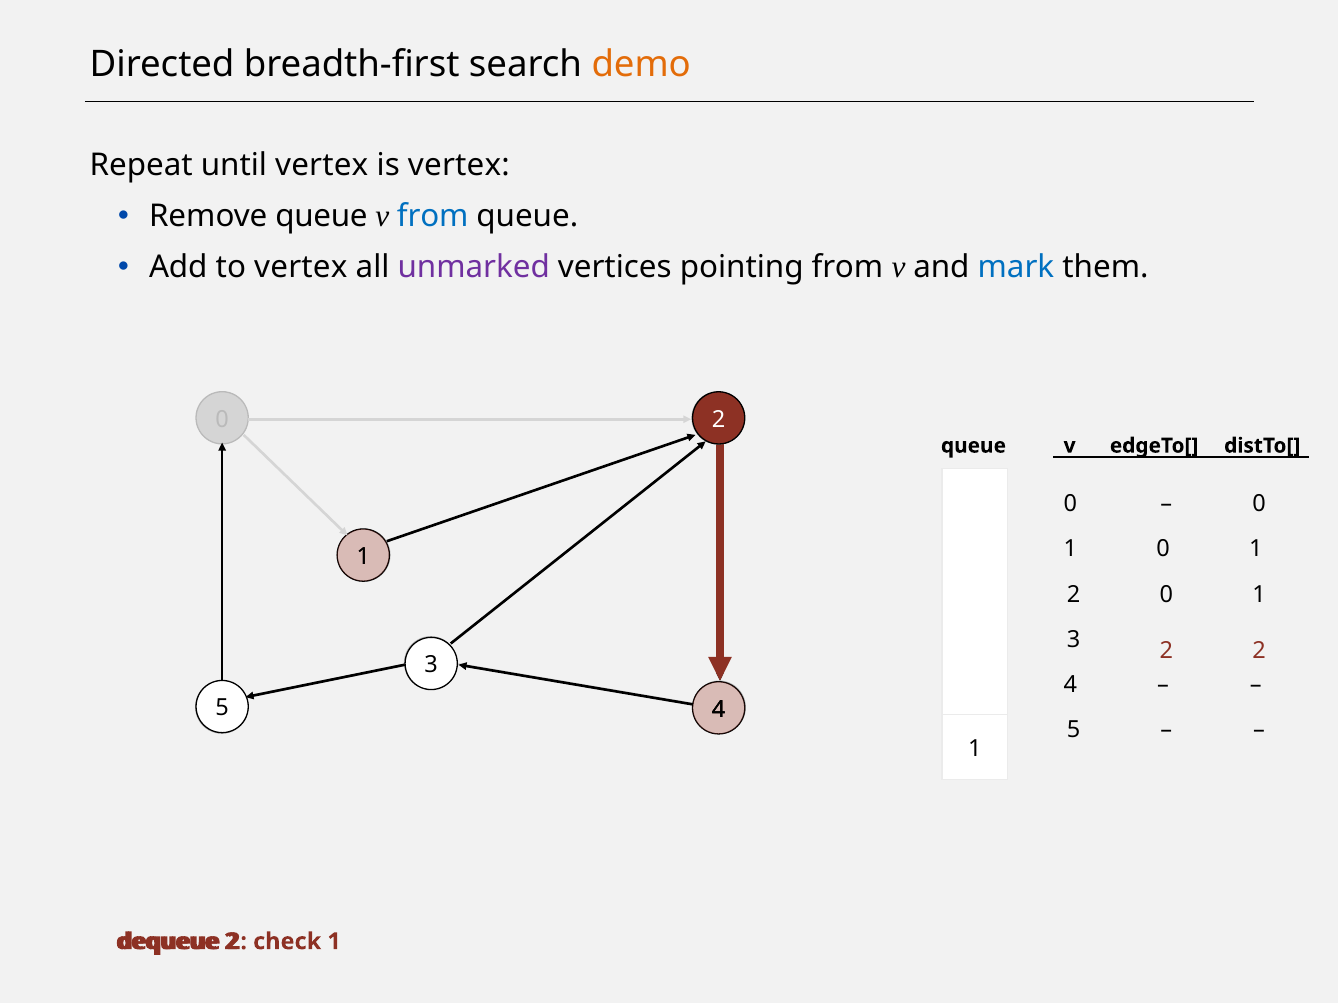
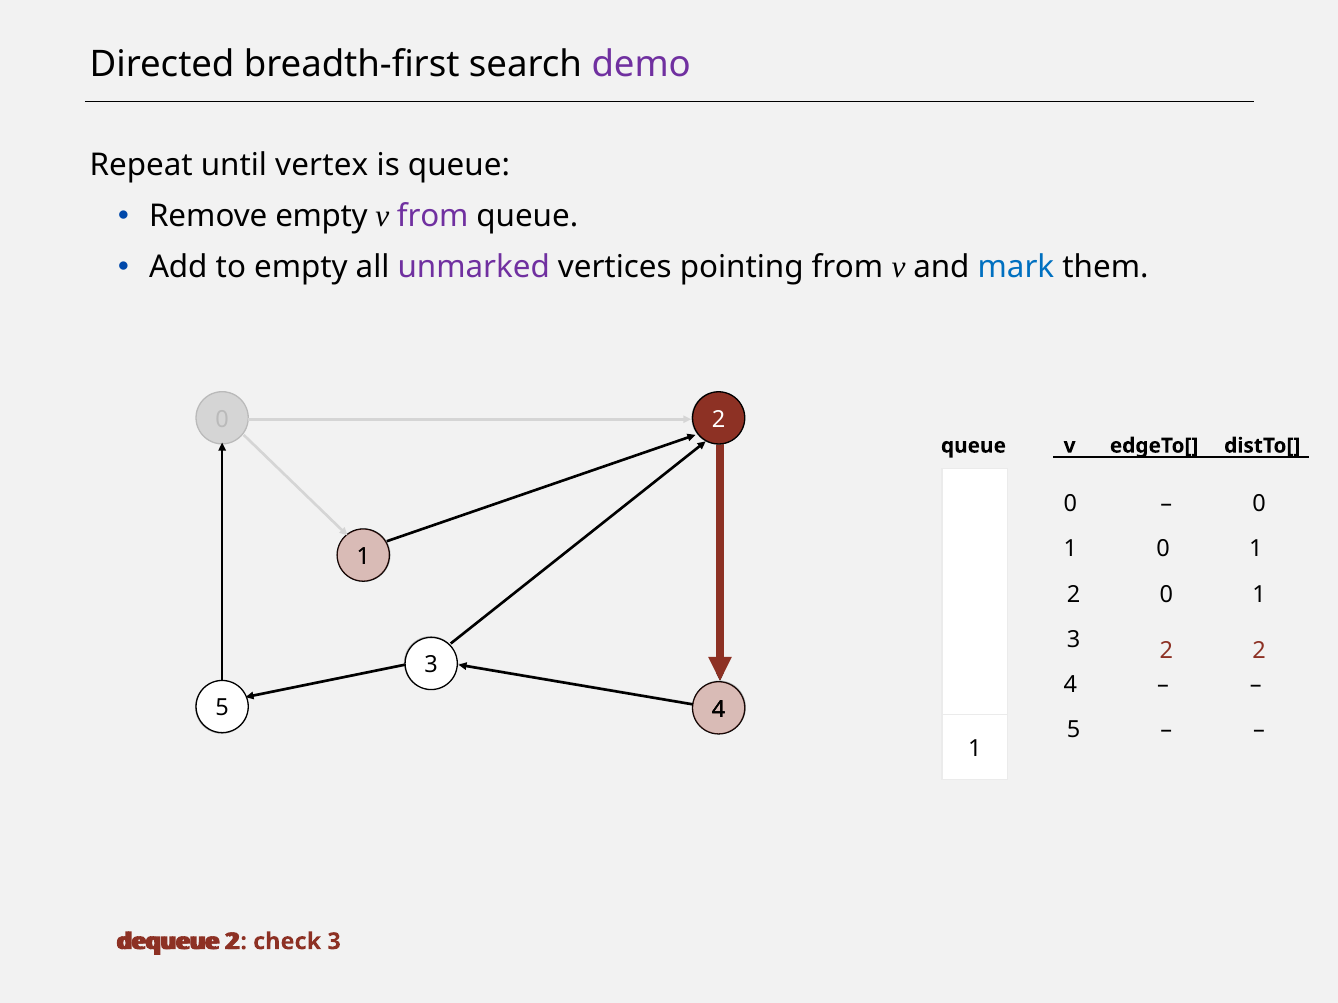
demo colour: orange -> purple
is vertex: vertex -> queue
Remove queue: queue -> empty
from at (433, 216) colour: blue -> purple
to vertex: vertex -> empty
check 1: 1 -> 3
